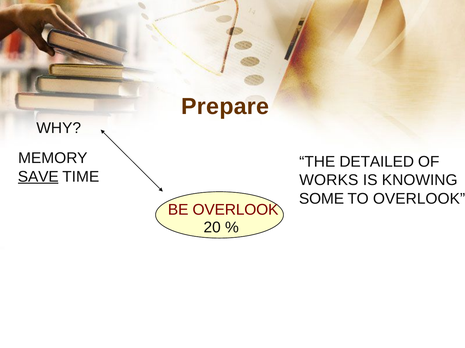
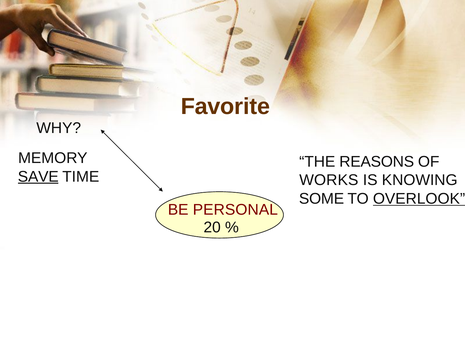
Prepare: Prepare -> Favorite
DETAILED: DETAILED -> REASONS
OVERLOOK at (419, 199) underline: none -> present
BE OVERLOOK: OVERLOOK -> PERSONAL
